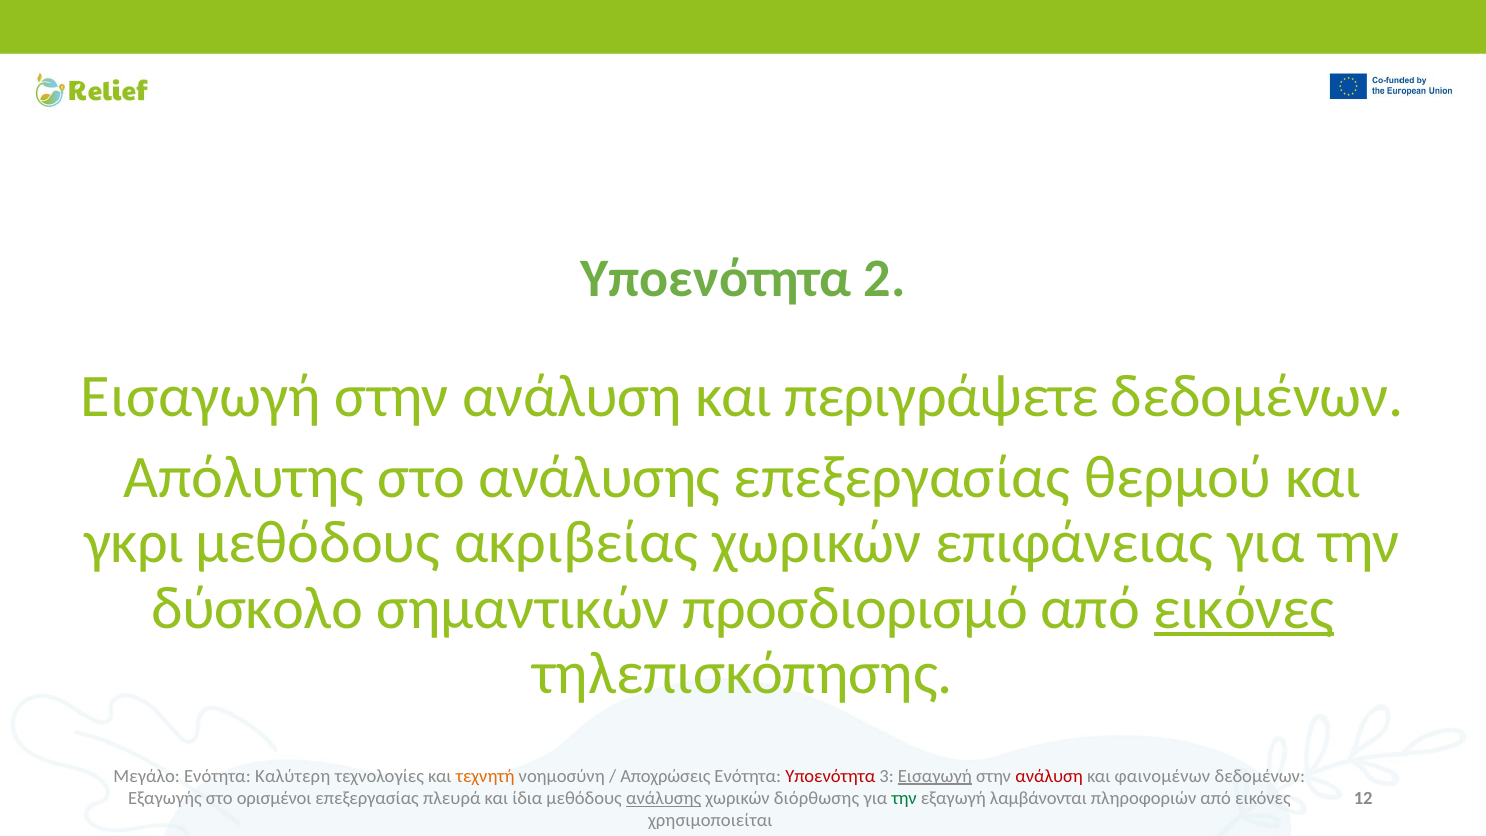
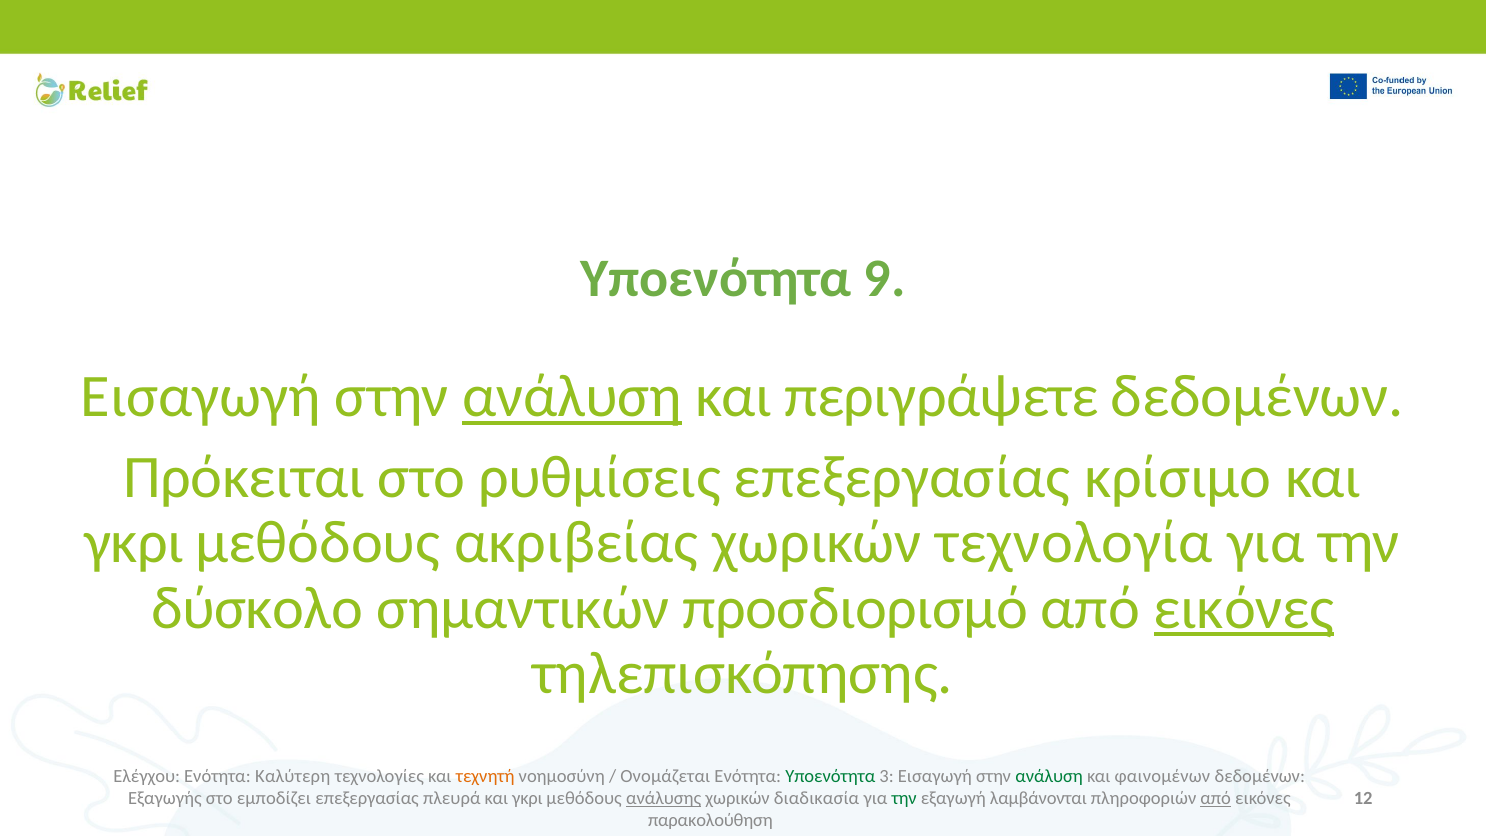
2: 2 -> 9
ανάλυση at (572, 397) underline: none -> present
Απόλυτης: Απόλυτης -> Πρόκειται
στο ανάλυσης: ανάλυσης -> ρυθμίσεις
θερμού: θερμού -> κρίσιμο
επιφάνειας: επιφάνειας -> τεχνολογία
Μεγάλο: Μεγάλο -> Ελέγχου
Αποχρώσεις: Αποχρώσεις -> Ονομάζεται
Υποενότητα at (830, 776) colour: red -> green
Εισαγωγή at (935, 776) underline: present -> none
ανάλυση at (1049, 776) colour: red -> green
ορισμένοι: ορισμένοι -> εμποδίζει
ίδια at (527, 798): ίδια -> γκρι
διόρθωσης: διόρθωσης -> διαδικασία
από at (1216, 798) underline: none -> present
χρησιμοποιείται: χρησιμοποιείται -> παρακολούθηση
